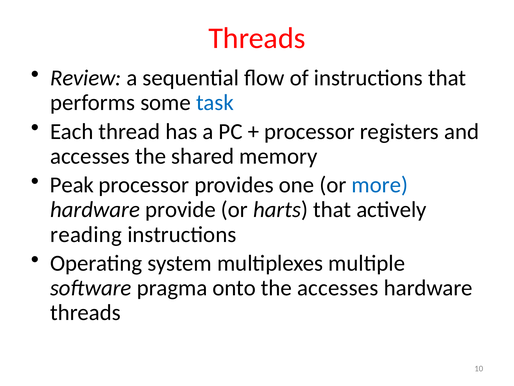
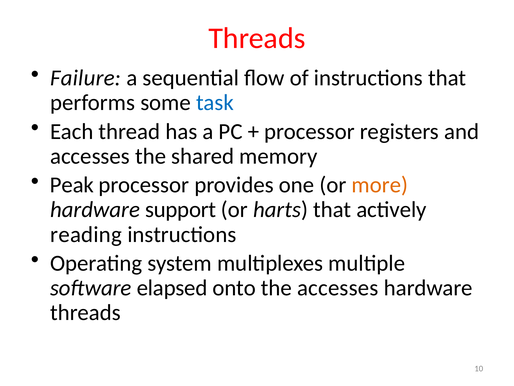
Review: Review -> Failure
more colour: blue -> orange
provide: provide -> support
pragma: pragma -> elapsed
